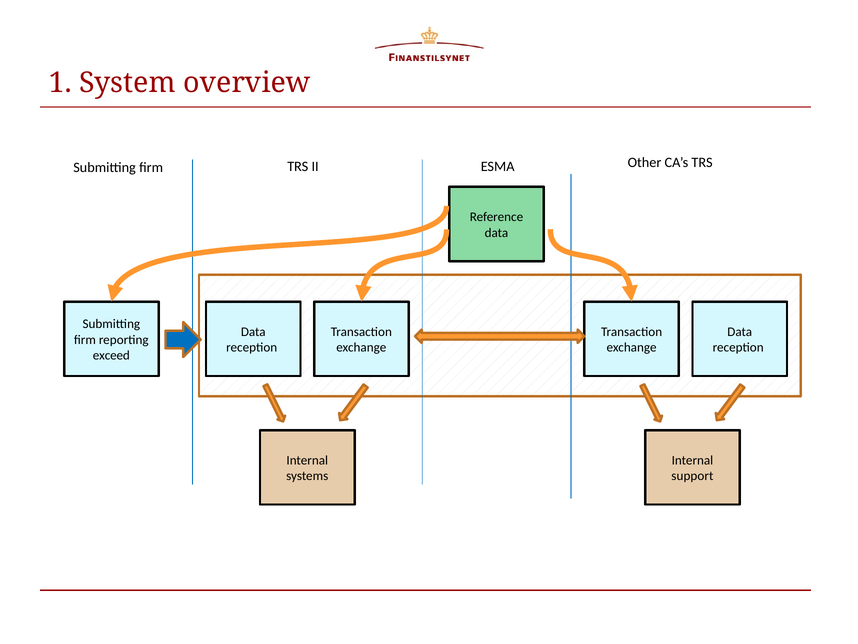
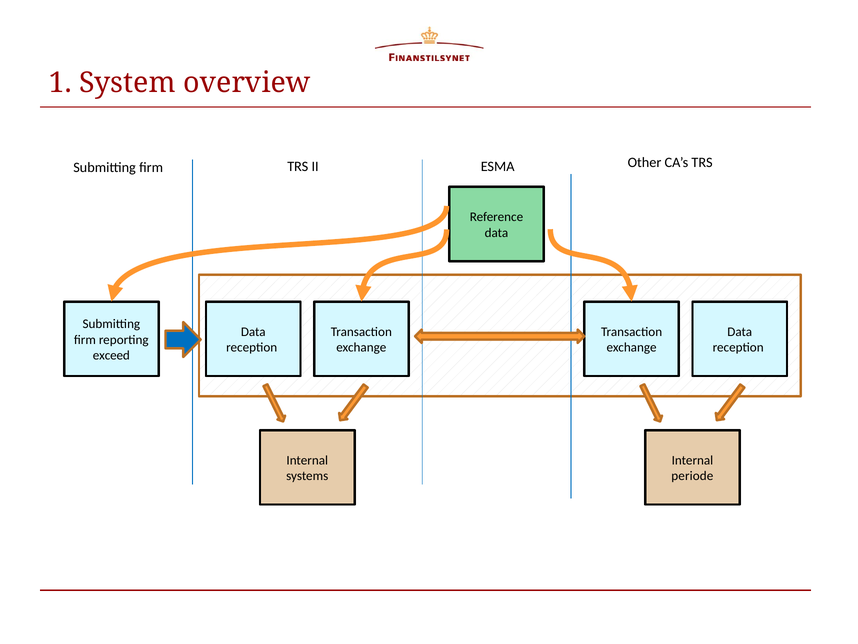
support: support -> periode
